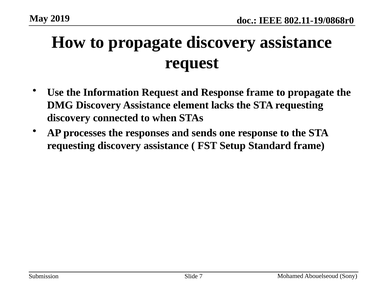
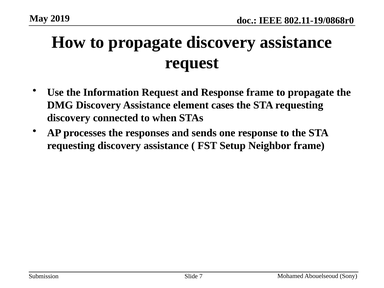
lacks: lacks -> cases
Standard: Standard -> Neighbor
